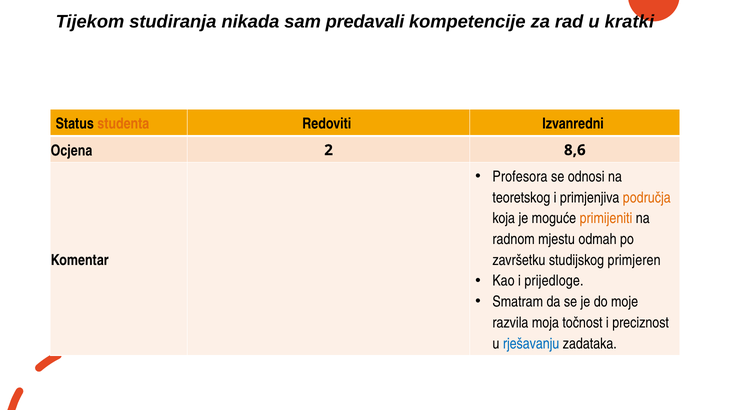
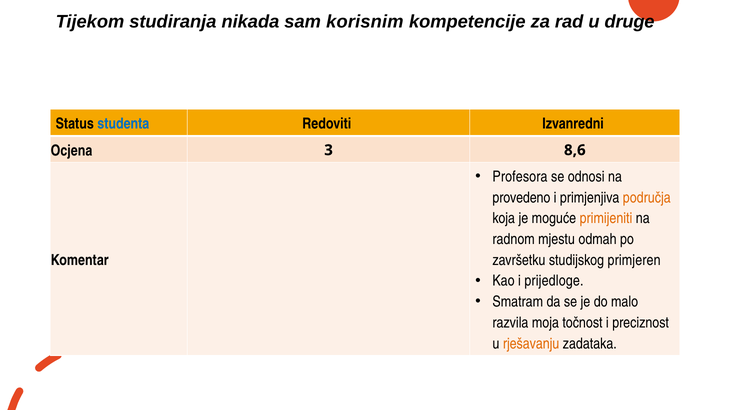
predavali: predavali -> korisnim
kratki: kratki -> druge
studenta colour: orange -> blue
2: 2 -> 3
teoretskog: teoretskog -> provedeno
moje: moje -> malo
rješavanju colour: blue -> orange
